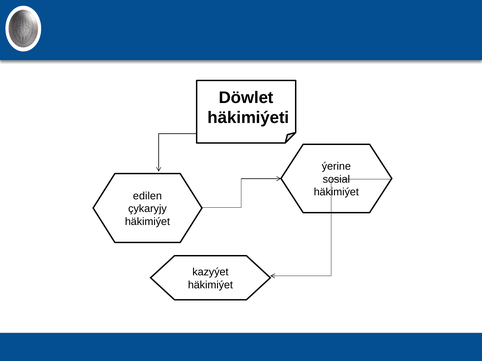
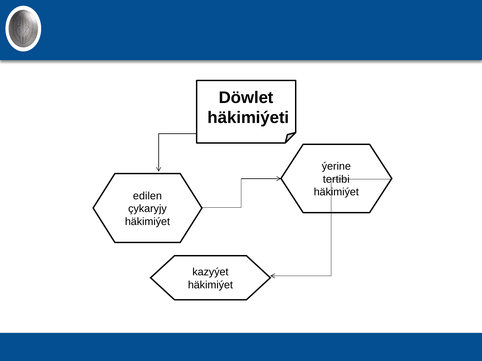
sosial: sosial -> tertibi
